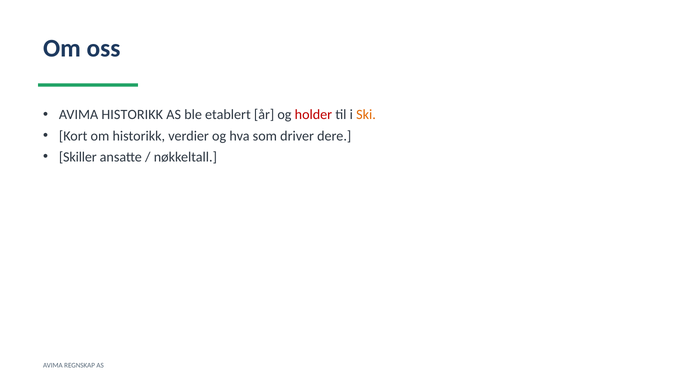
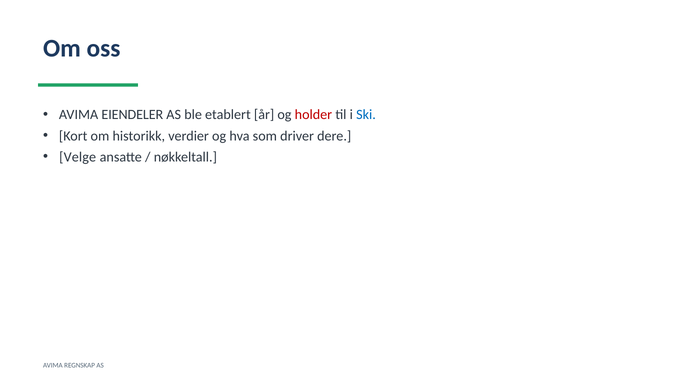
AVIMA HISTORIKK: HISTORIKK -> EIENDELER
Ski colour: orange -> blue
Skiller: Skiller -> Velge
